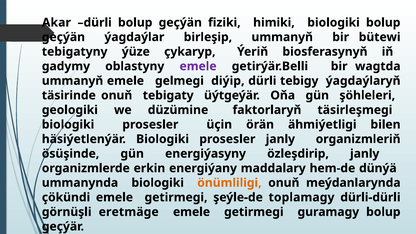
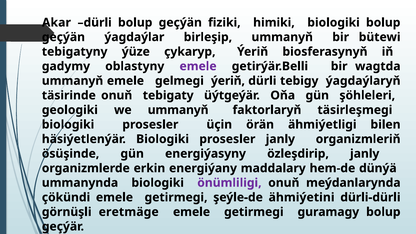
gelmegi diýip: diýip -> ýeriň
we düzümine: düzümine -> ummanyň
önümliligi colour: orange -> purple
toplamagy: toplamagy -> ähmiýetini
